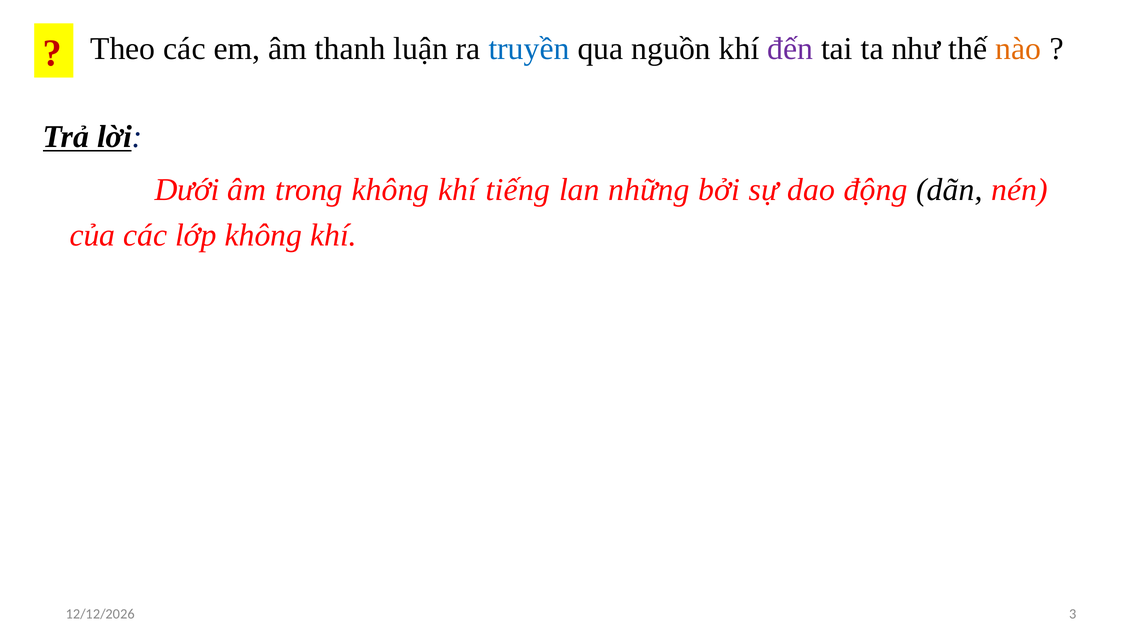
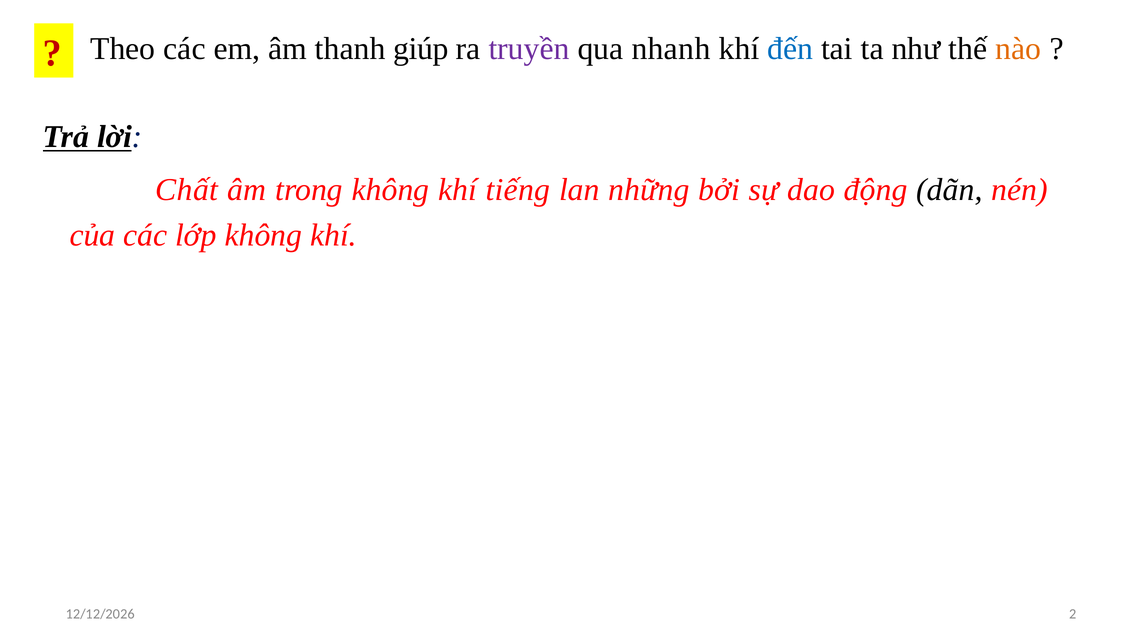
luận: luận -> giúp
truyền colour: blue -> purple
nguồn: nguồn -> nhanh
đến colour: purple -> blue
Dưới: Dưới -> Chất
3: 3 -> 2
